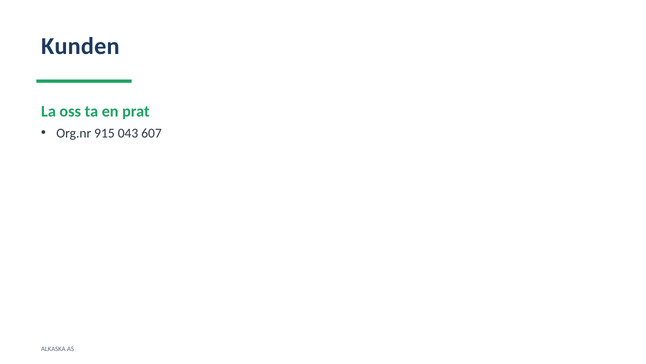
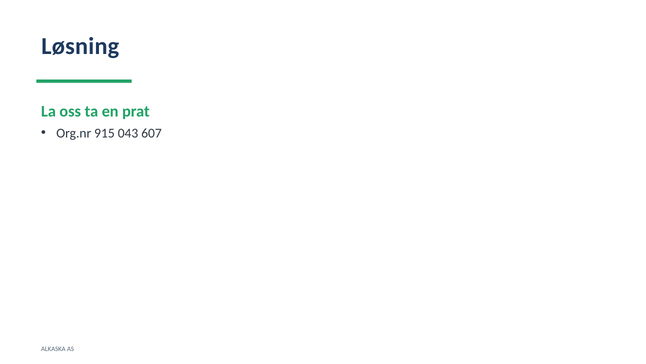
Kunden: Kunden -> Løsning
